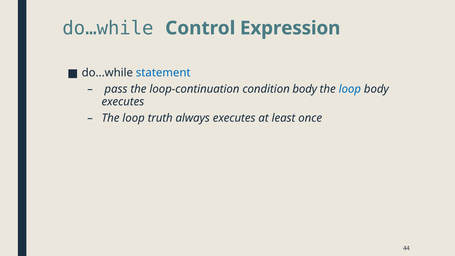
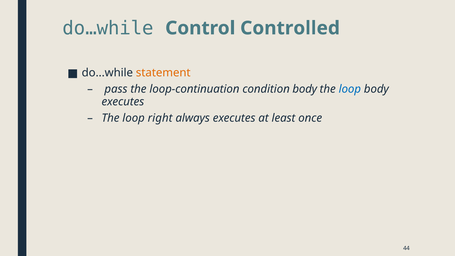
Expression: Expression -> Controlled
statement colour: blue -> orange
truth: truth -> right
